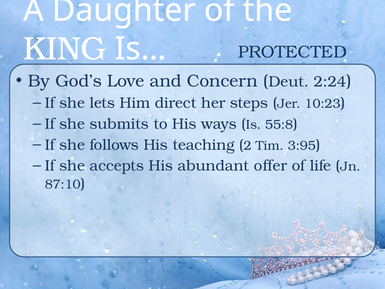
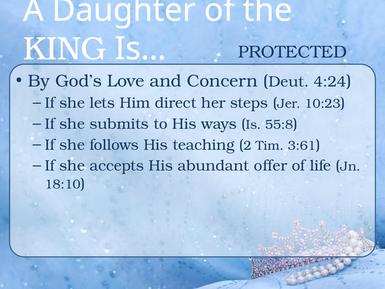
2:24: 2:24 -> 4:24
3:95: 3:95 -> 3:61
87:10: 87:10 -> 18:10
